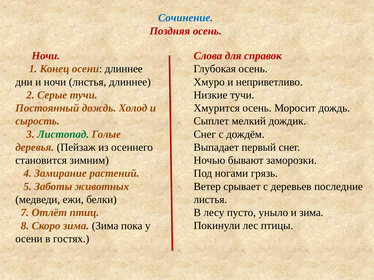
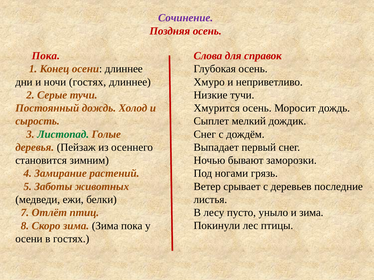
Сочинение colour: blue -> purple
Ночи at (46, 56): Ночи -> Пока
ночи листья: листья -> гостях
